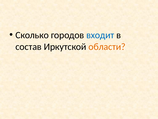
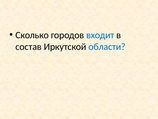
области colour: orange -> blue
